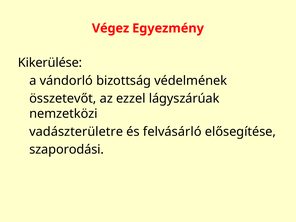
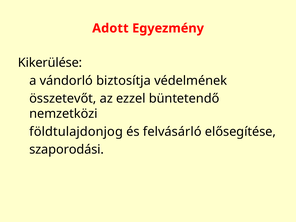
Végez: Végez -> Adott
bizottság: bizottság -> biztosítja
lágyszárúak: lágyszárúak -> büntetendő
vadászterületre: vadászterületre -> földtulajdonjog
